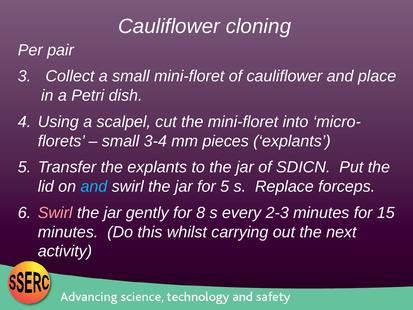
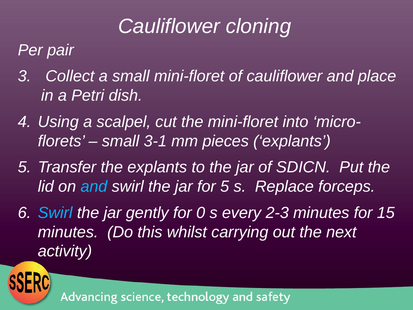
3-4: 3-4 -> 3-1
Swirl at (55, 213) colour: pink -> light blue
8: 8 -> 0
